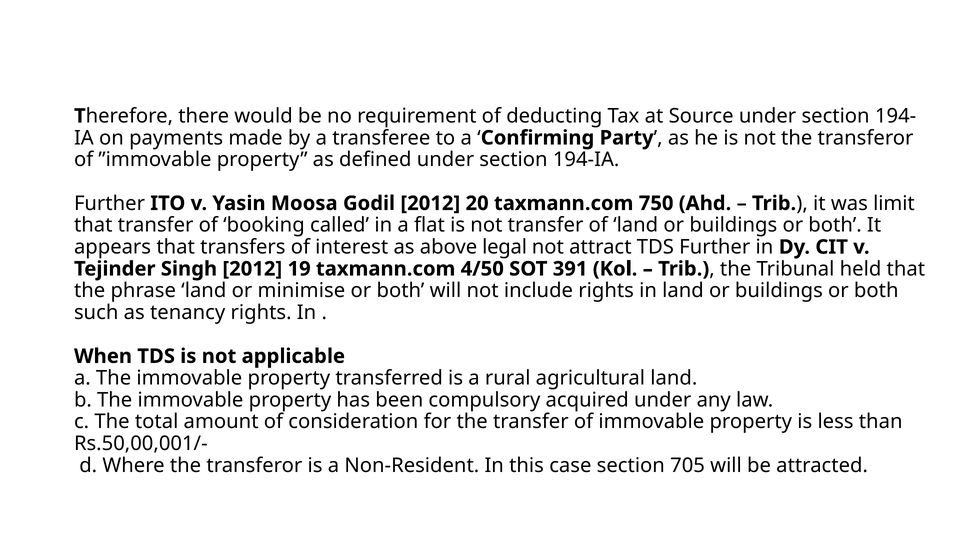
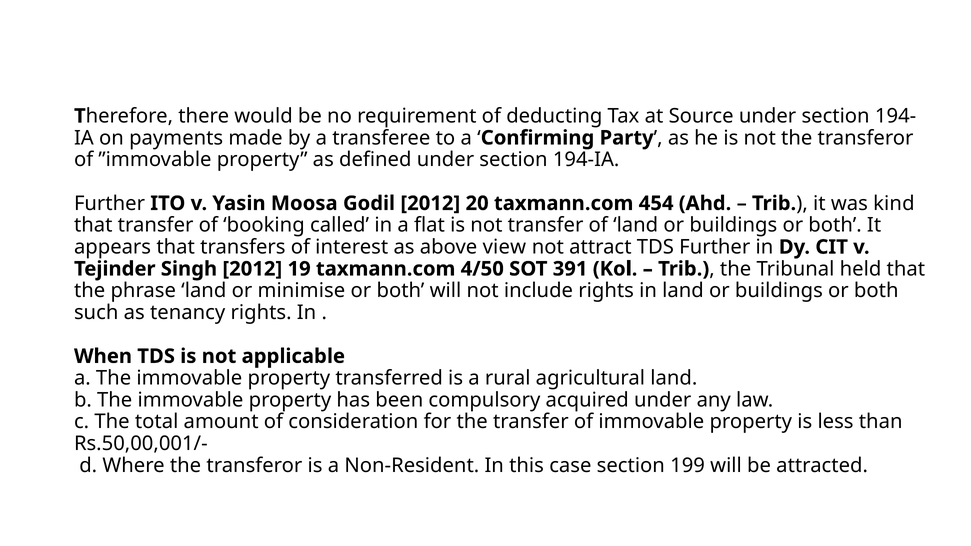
750: 750 -> 454
limit: limit -> kind
legal: legal -> view
705: 705 -> 199
